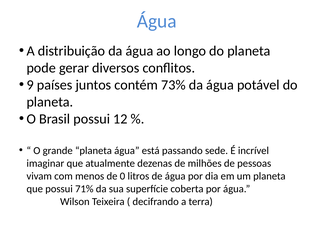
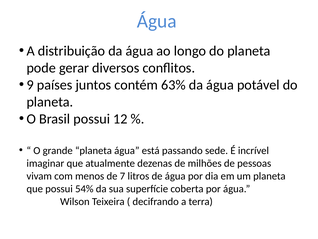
73%: 73% -> 63%
0: 0 -> 7
71%: 71% -> 54%
